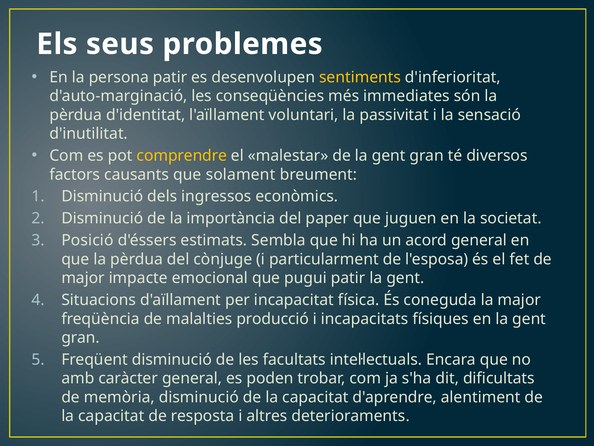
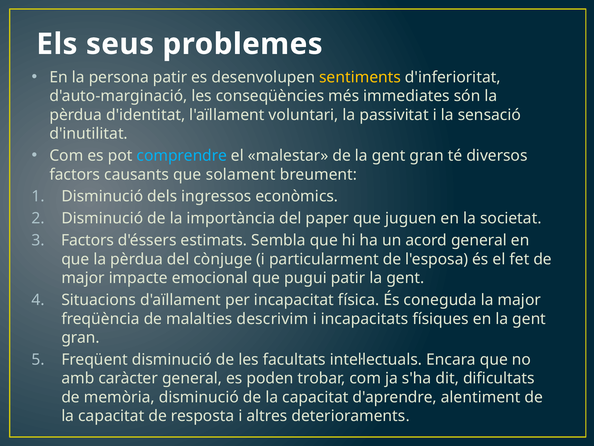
comprendre colour: yellow -> light blue
Posició at (87, 240): Posició -> Factors
producció: producció -> descrivim
